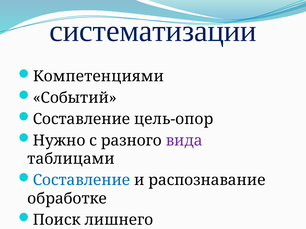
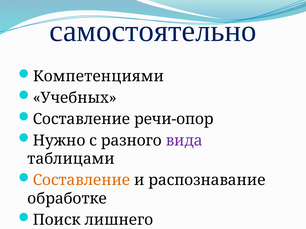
систематизации: систематизации -> самостоятельно
Событий: Событий -> Учебных
цель-опор: цель-опор -> речи-опор
Составление at (81, 181) colour: blue -> orange
